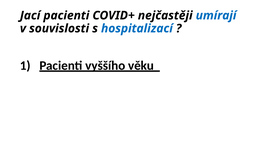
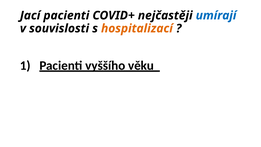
hospitalizací colour: blue -> orange
